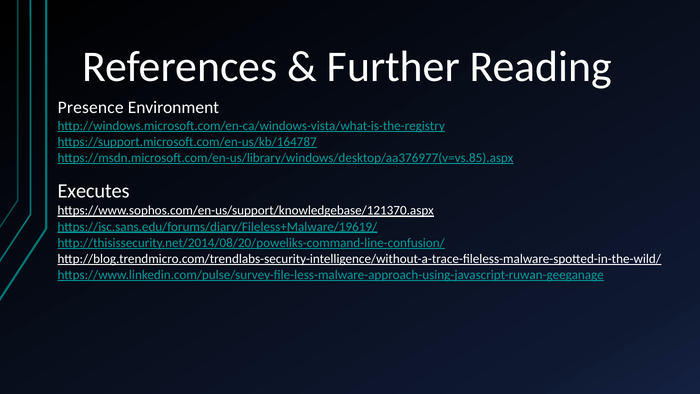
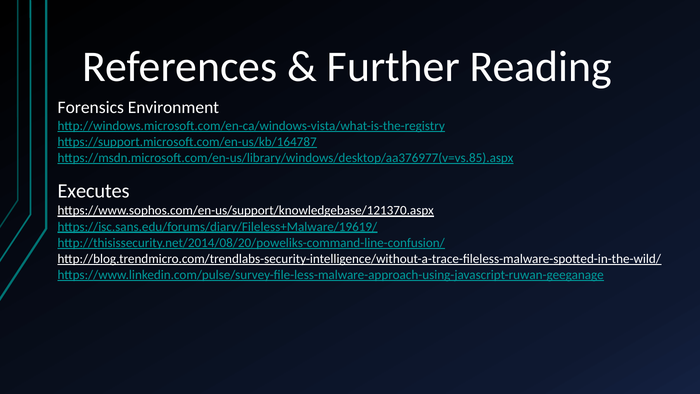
Presence: Presence -> Forensics
